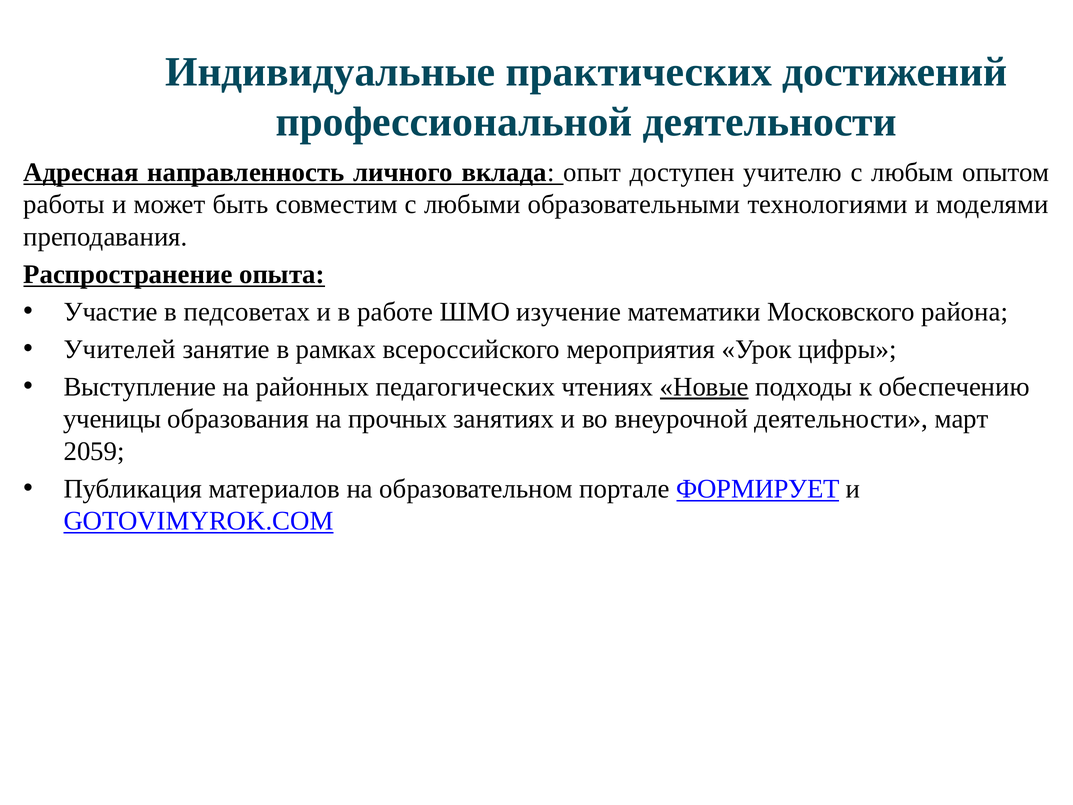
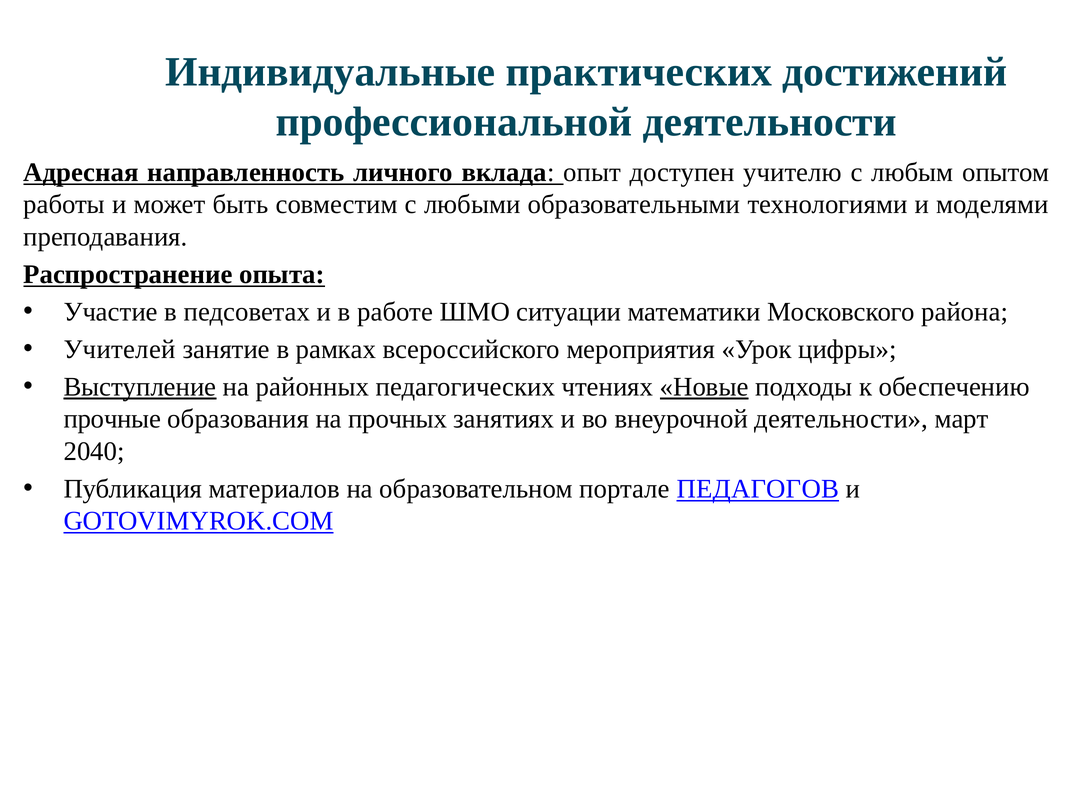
изучение: изучение -> ситуации
Выступление underline: none -> present
ученицы: ученицы -> прочные
2059: 2059 -> 2040
ФОРМИРУЕТ: ФОРМИРУЕТ -> ПЕДАГОГОВ
